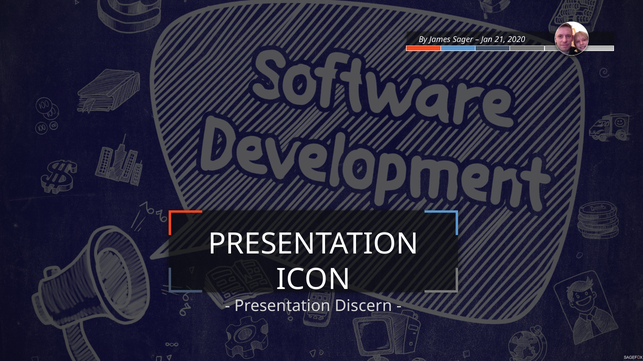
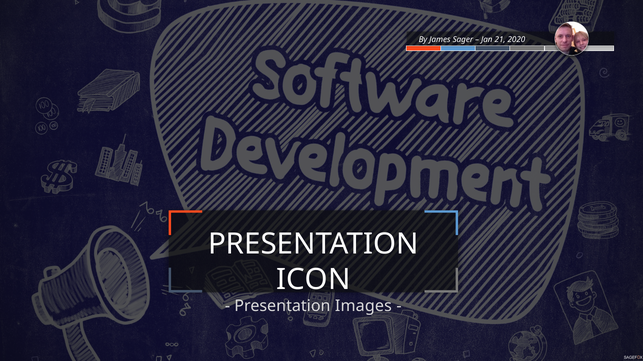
Discern: Discern -> Images
